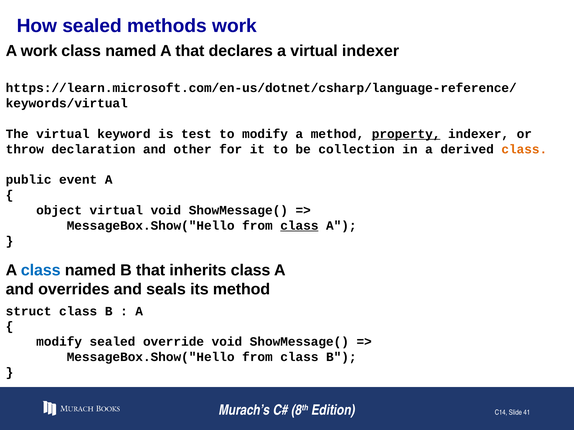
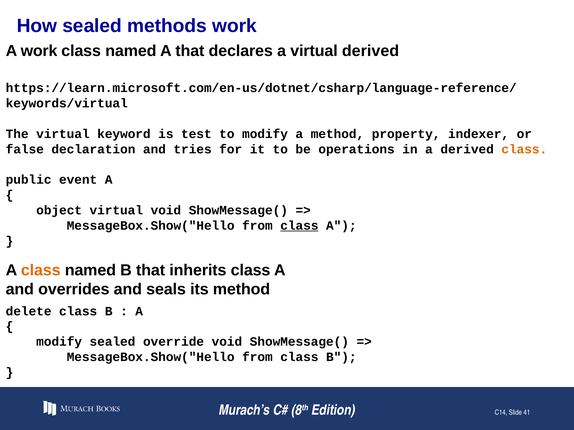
virtual indexer: indexer -> derived
property underline: present -> none
throw: throw -> false
other: other -> tries
collection: collection -> operations
class at (41, 271) colour: blue -> orange
struct: struct -> delete
